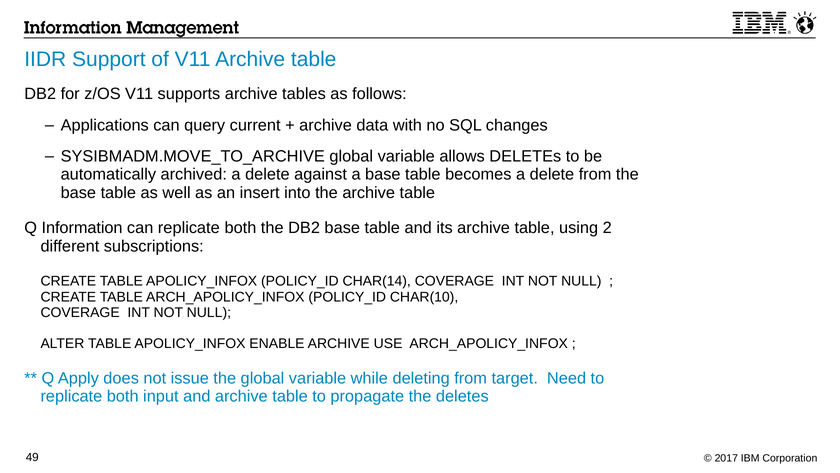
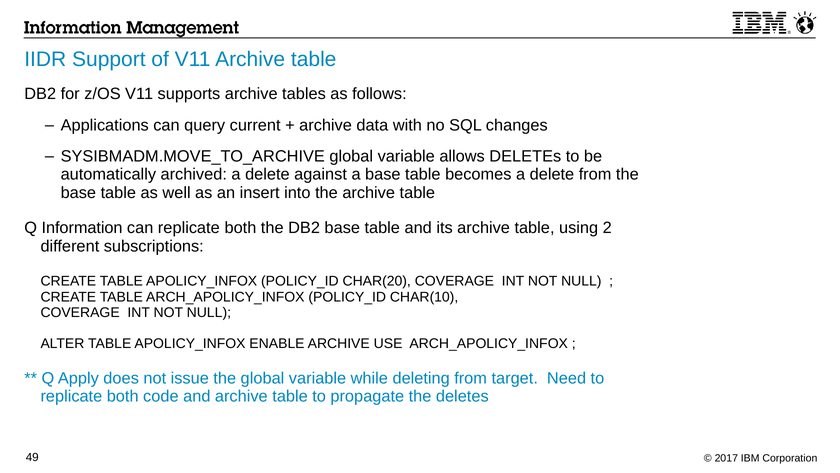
CHAR(14: CHAR(14 -> CHAR(20
input: input -> code
